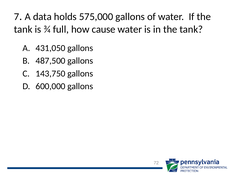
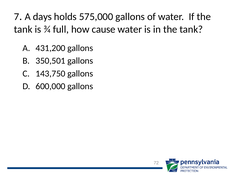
data: data -> days
431,050: 431,050 -> 431,200
487,500: 487,500 -> 350,501
